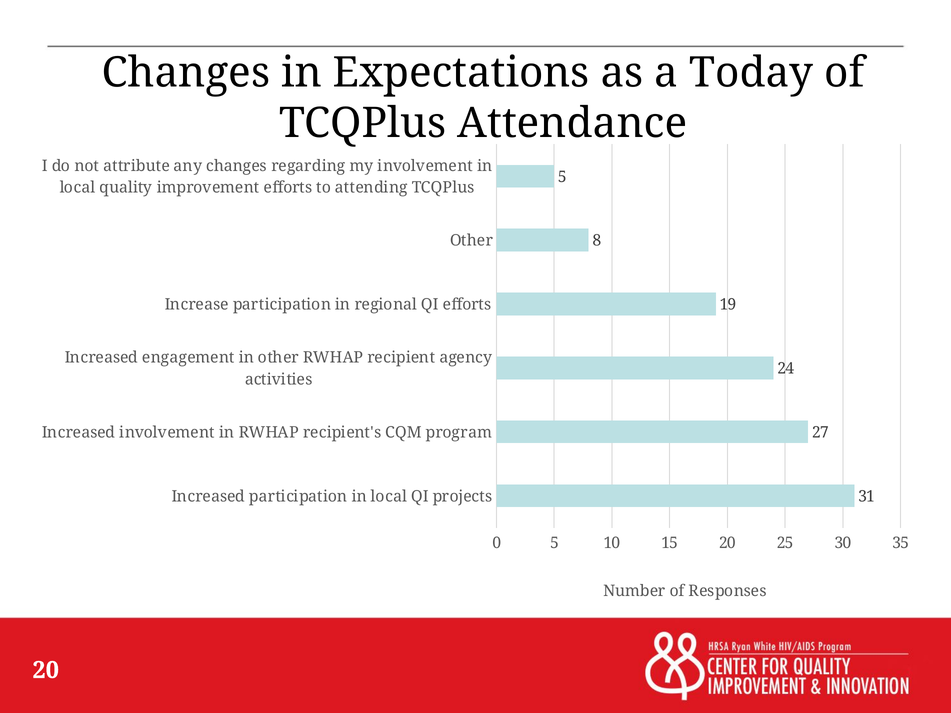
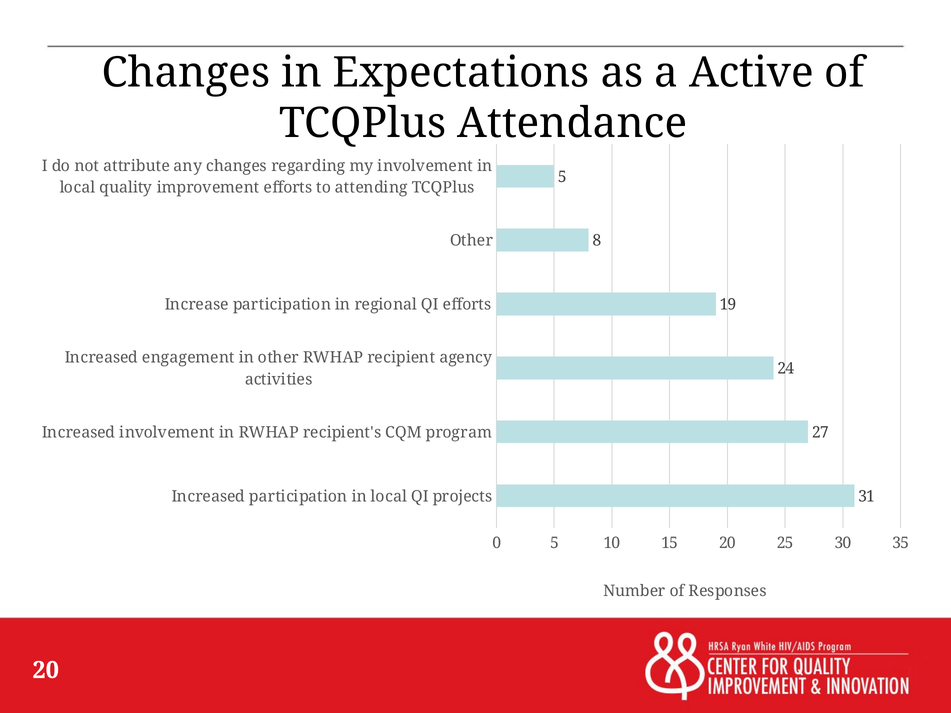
Today: Today -> Active
